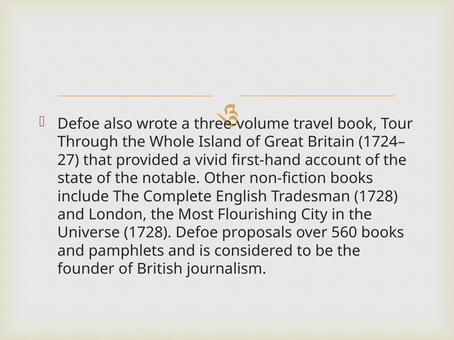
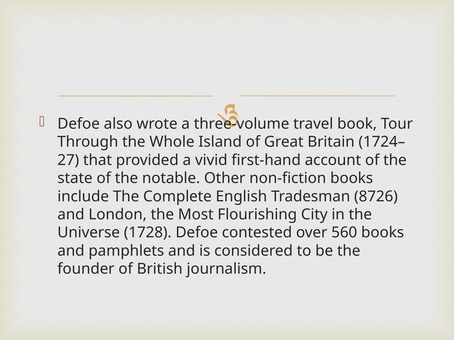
Tradesman 1728: 1728 -> 8726
proposals: proposals -> contested
